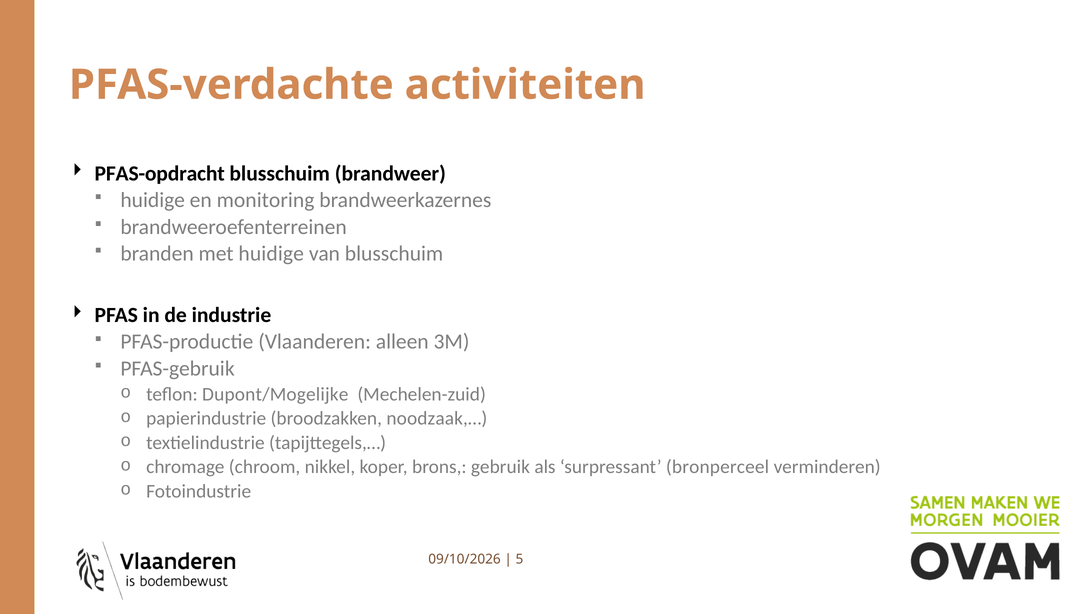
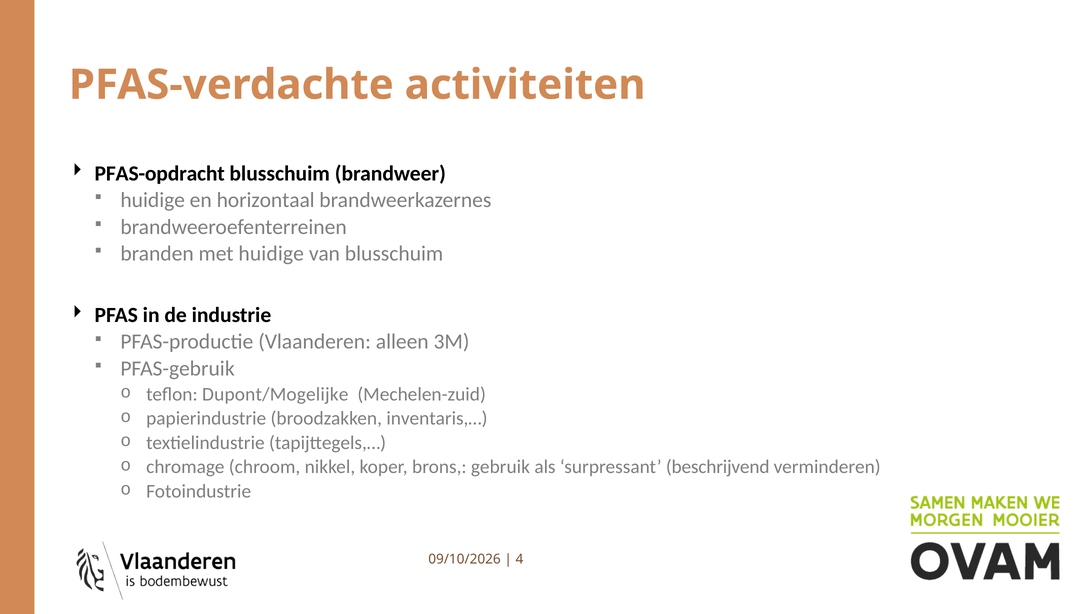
monitoring: monitoring -> horizontaal
noodzaak,…: noodzaak,… -> inventaris,…
bronperceel: bronperceel -> beschrijvend
5: 5 -> 4
